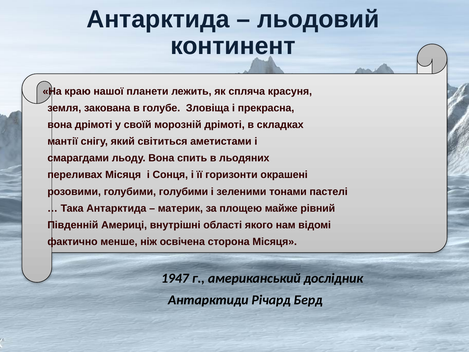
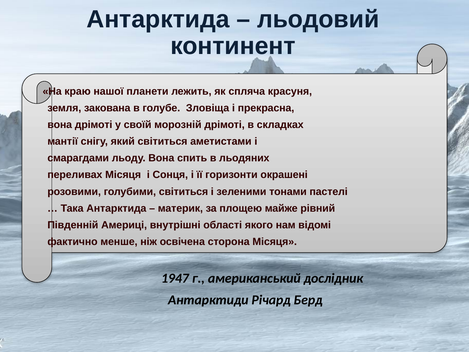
голубими голубими: голубими -> світиться
